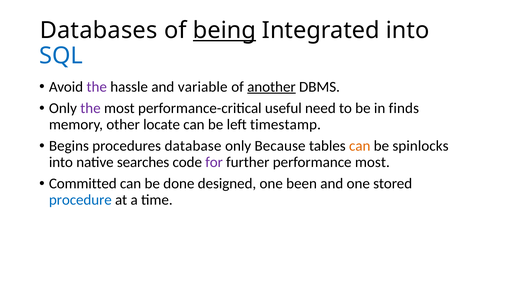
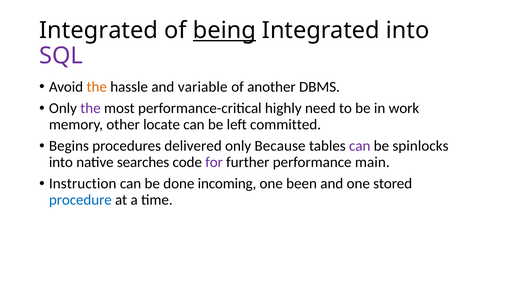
Databases at (99, 31): Databases -> Integrated
SQL colour: blue -> purple
the at (97, 87) colour: purple -> orange
another underline: present -> none
useful: useful -> highly
finds: finds -> work
timestamp: timestamp -> committed
database: database -> delivered
can at (360, 146) colour: orange -> purple
performance most: most -> main
Committed: Committed -> Instruction
designed: designed -> incoming
